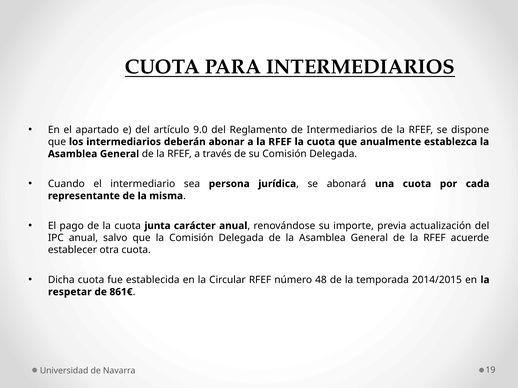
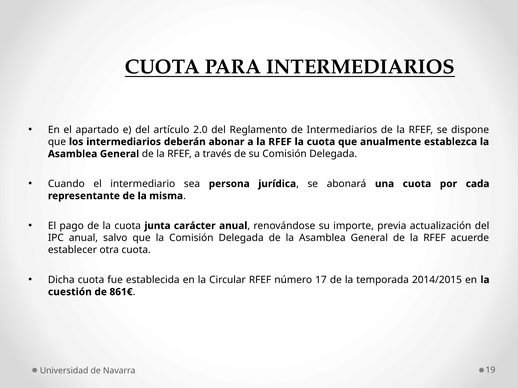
9.0: 9.0 -> 2.0
48: 48 -> 17
respetar: respetar -> cuestión
